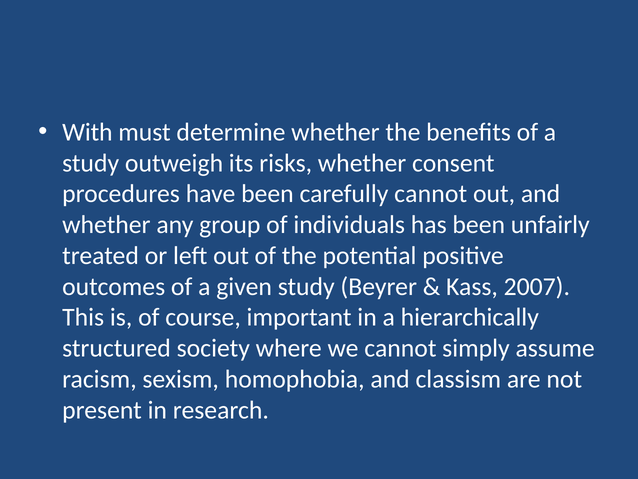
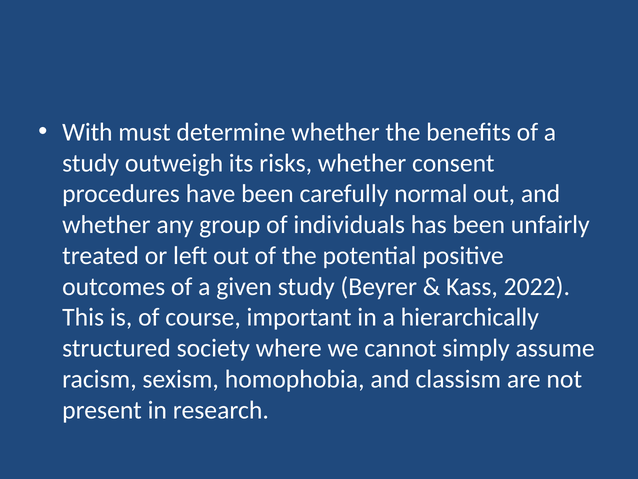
carefully cannot: cannot -> normal
2007: 2007 -> 2022
